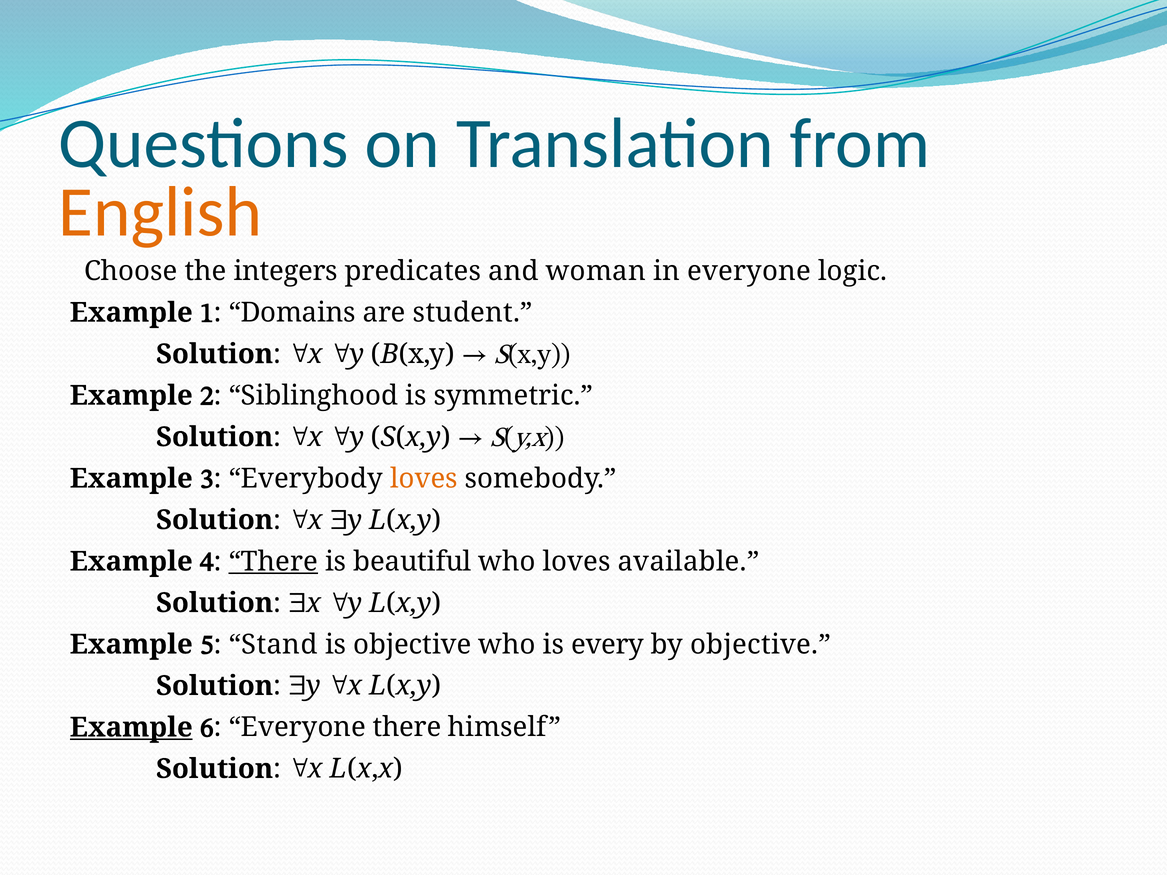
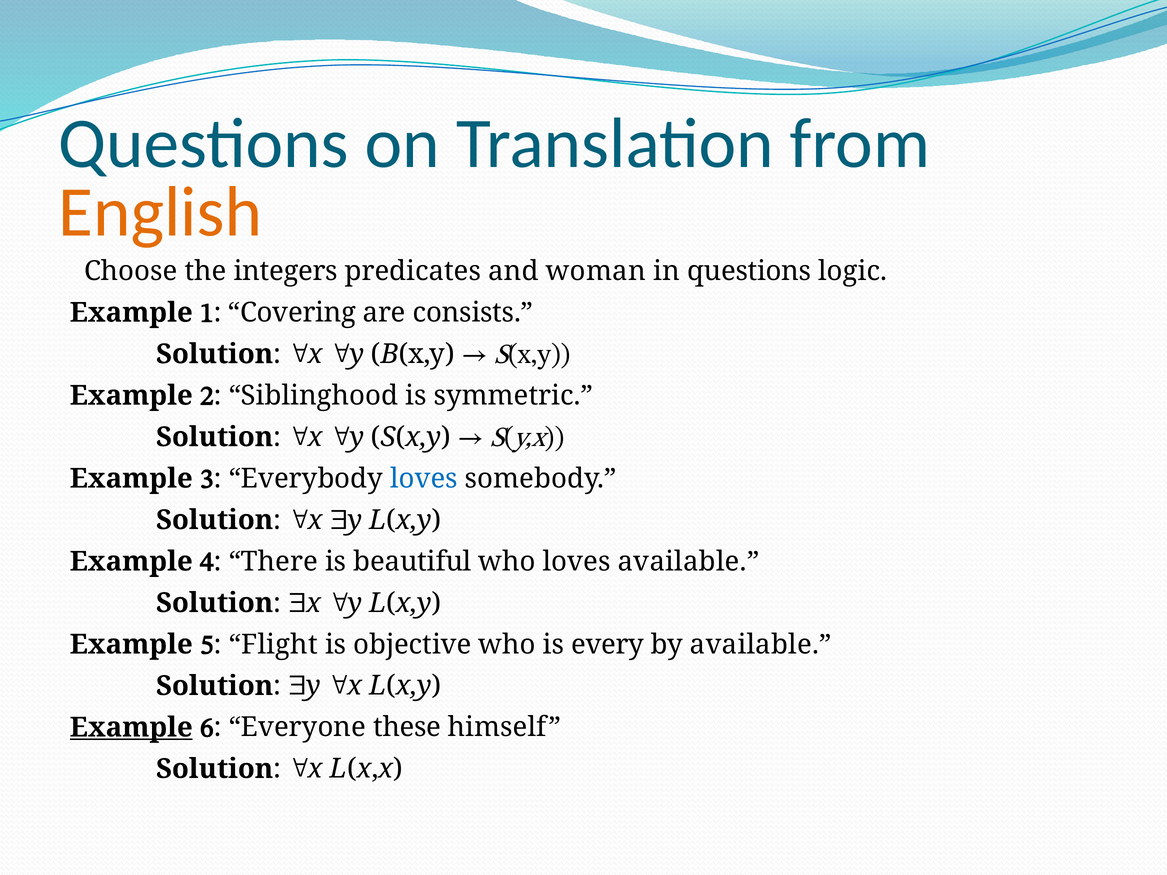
in everyone: everyone -> questions
Domains: Domains -> Covering
student: student -> consists
loves at (424, 479) colour: orange -> blue
There at (273, 562) underline: present -> none
Stand: Stand -> Flight
by objective: objective -> available
Everyone there: there -> these
